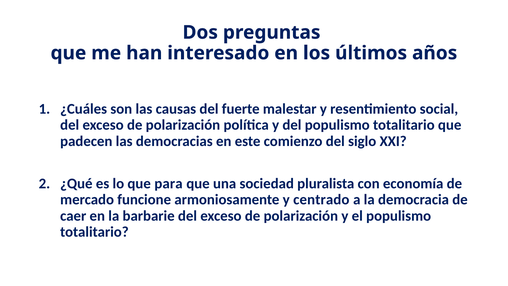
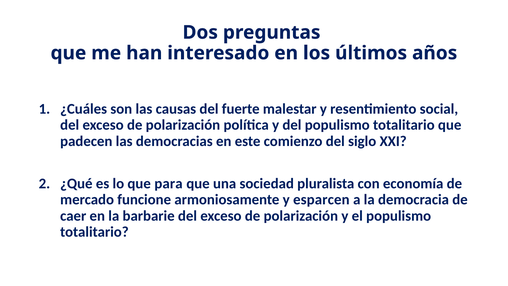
centrado: centrado -> esparcen
